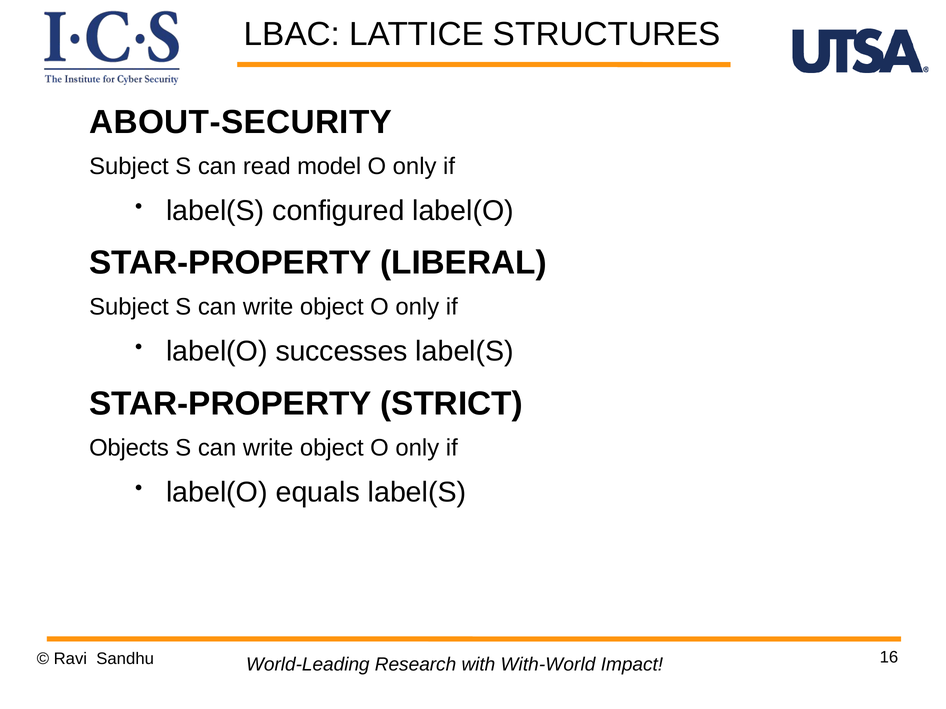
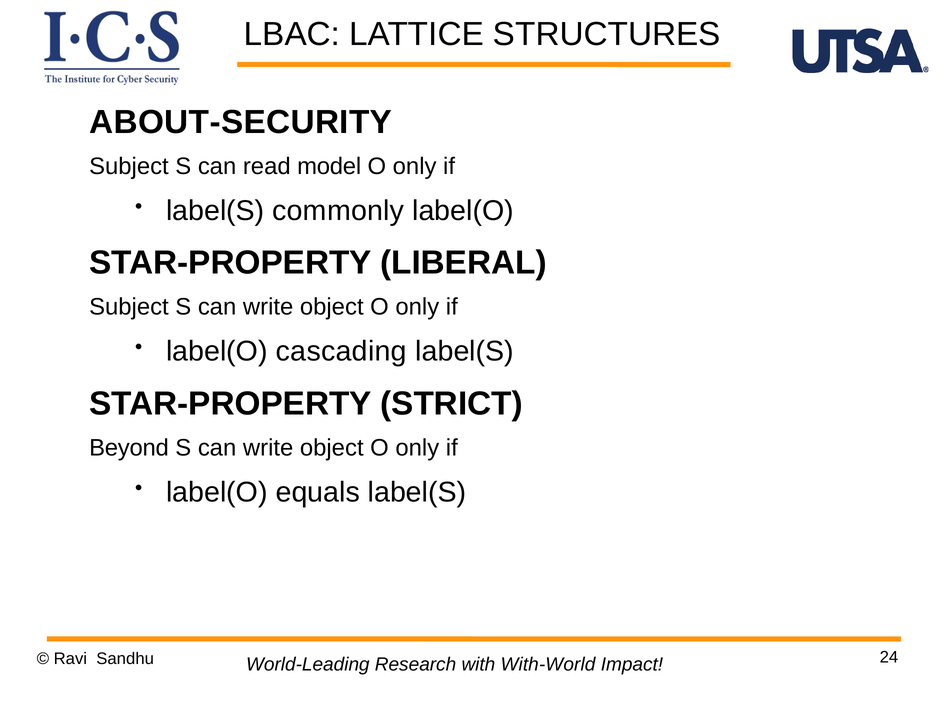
configured: configured -> commonly
successes: successes -> cascading
Objects: Objects -> Beyond
16: 16 -> 24
